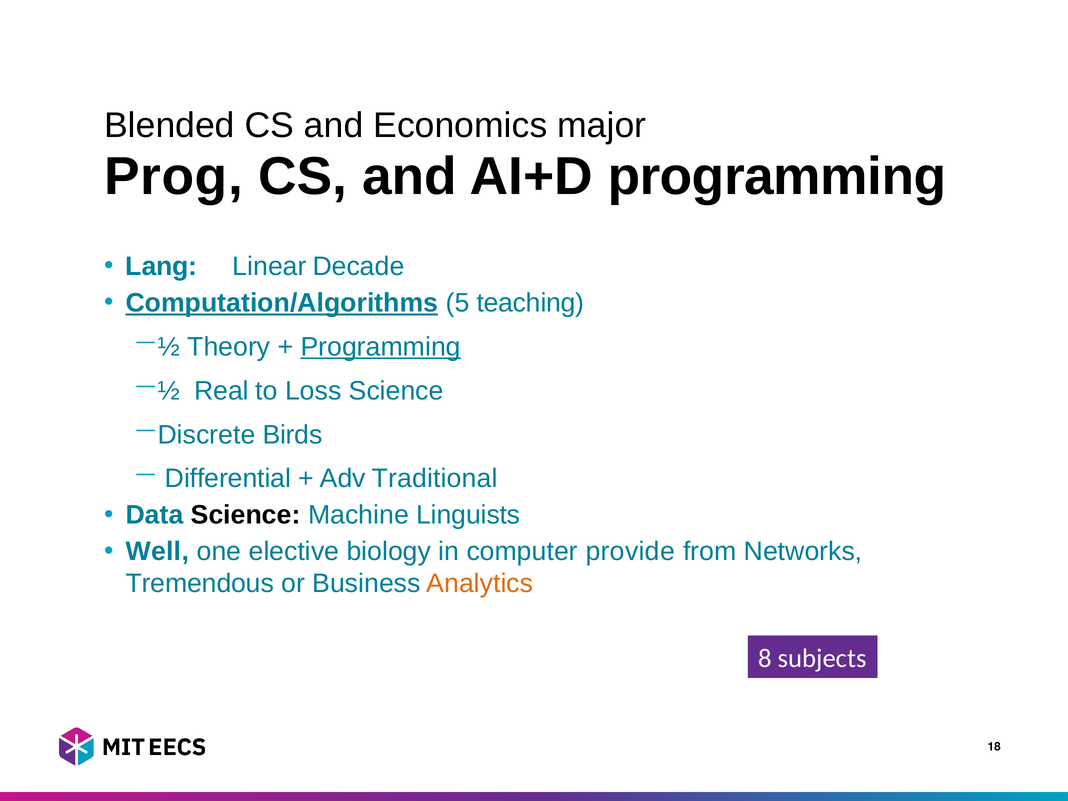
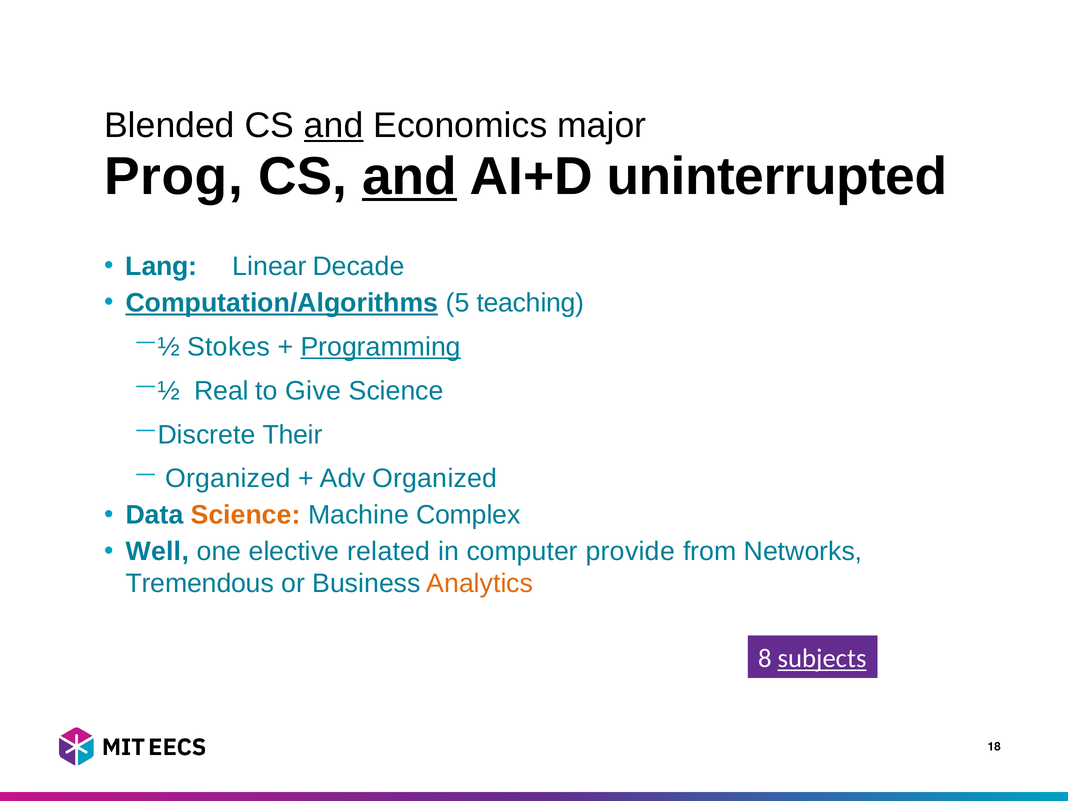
and at (334, 126) underline: none -> present
and at (410, 177) underline: none -> present
AI+D programming: programming -> uninterrupted
Theory: Theory -> Stokes
Loss: Loss -> Give
Birds: Birds -> Their
Differential at (228, 479): Differential -> Organized
Adv Traditional: Traditional -> Organized
Science at (246, 515) colour: black -> orange
Linguists: Linguists -> Complex
biology: biology -> related
subjects underline: none -> present
